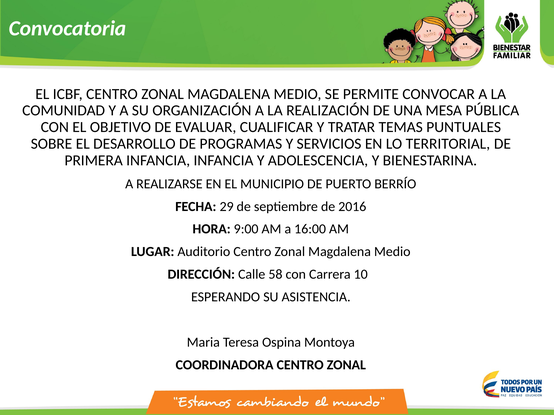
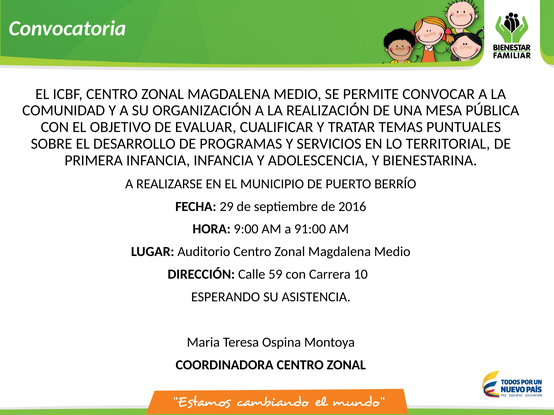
16:00: 16:00 -> 91:00
58: 58 -> 59
